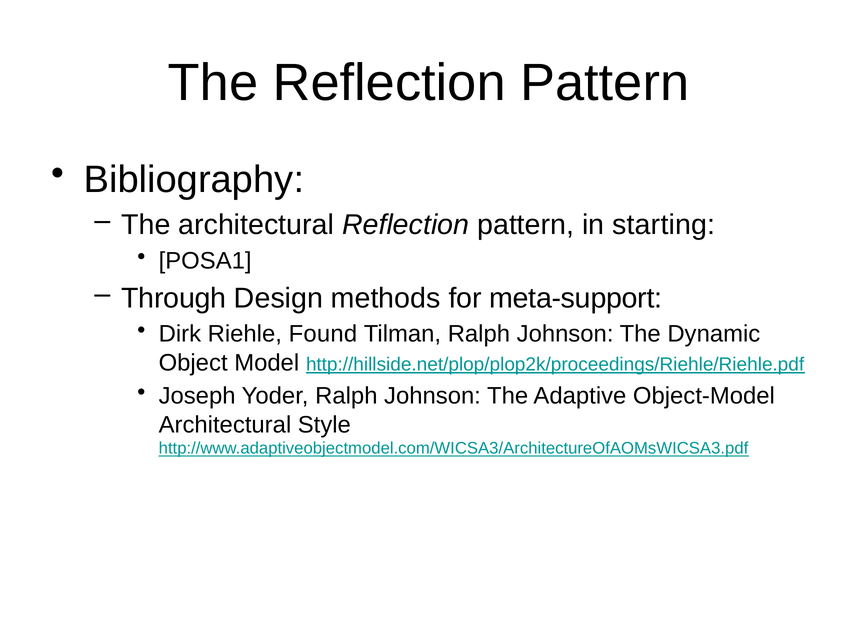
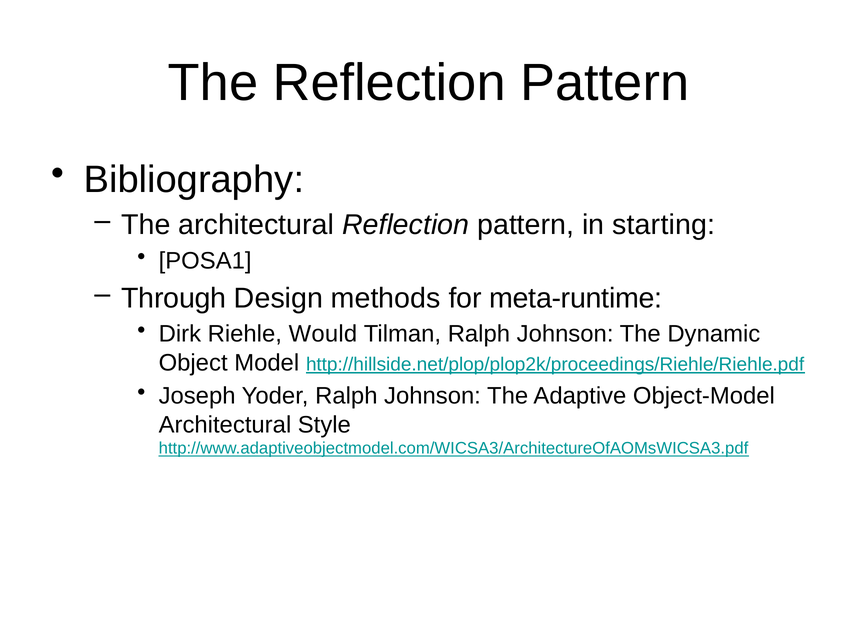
meta-support: meta-support -> meta-runtime
Found: Found -> Would
